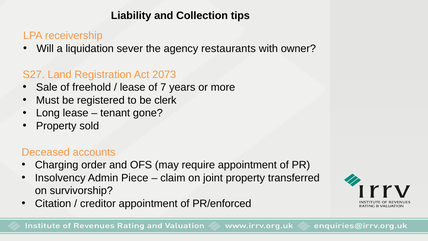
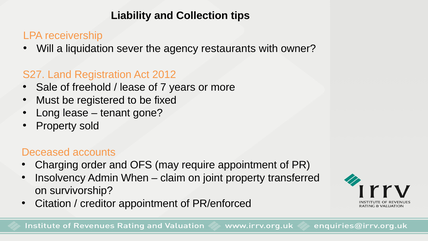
2073: 2073 -> 2012
clerk: clerk -> fixed
Piece: Piece -> When
